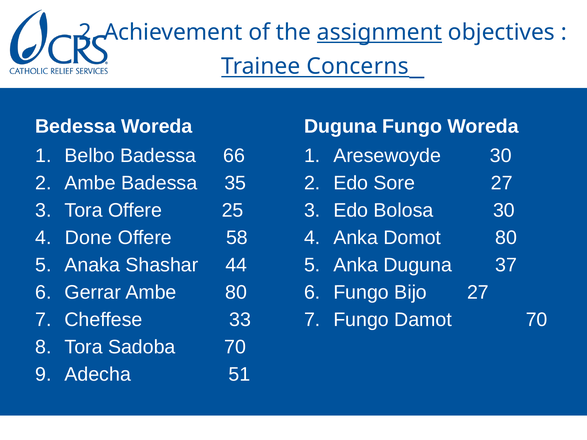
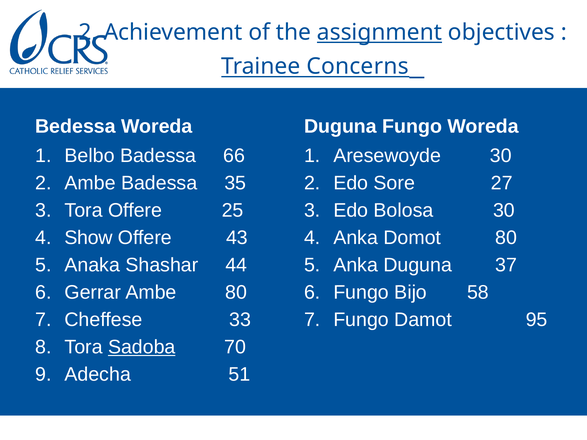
Done: Done -> Show
58: 58 -> 43
Bijo 27: 27 -> 58
Damot 70: 70 -> 95
Sadoba underline: none -> present
